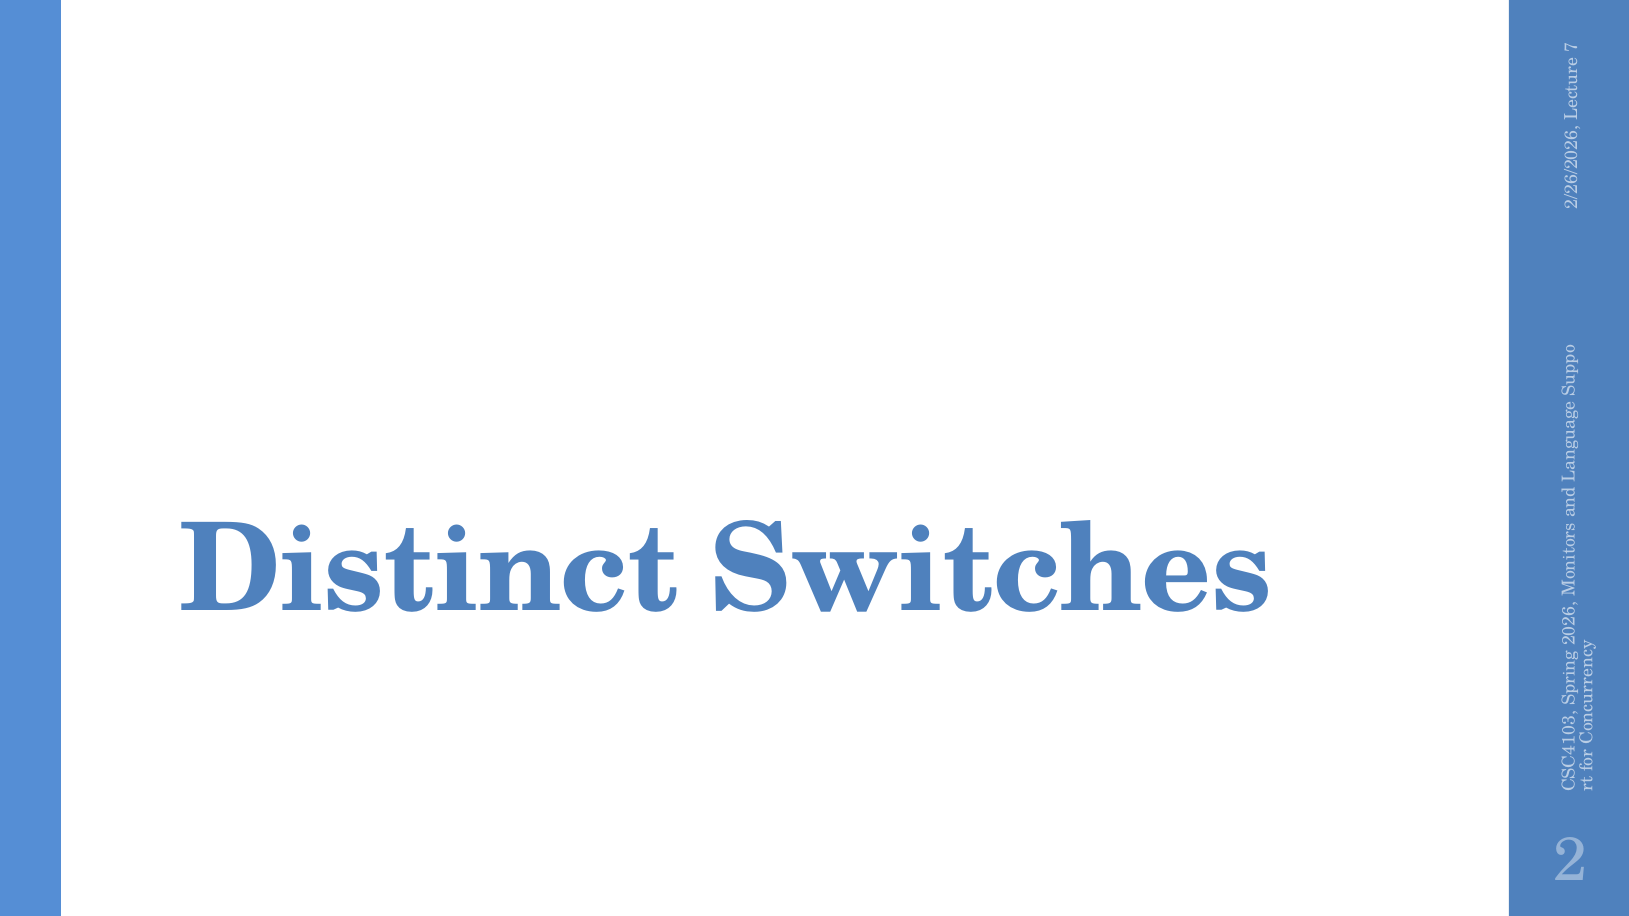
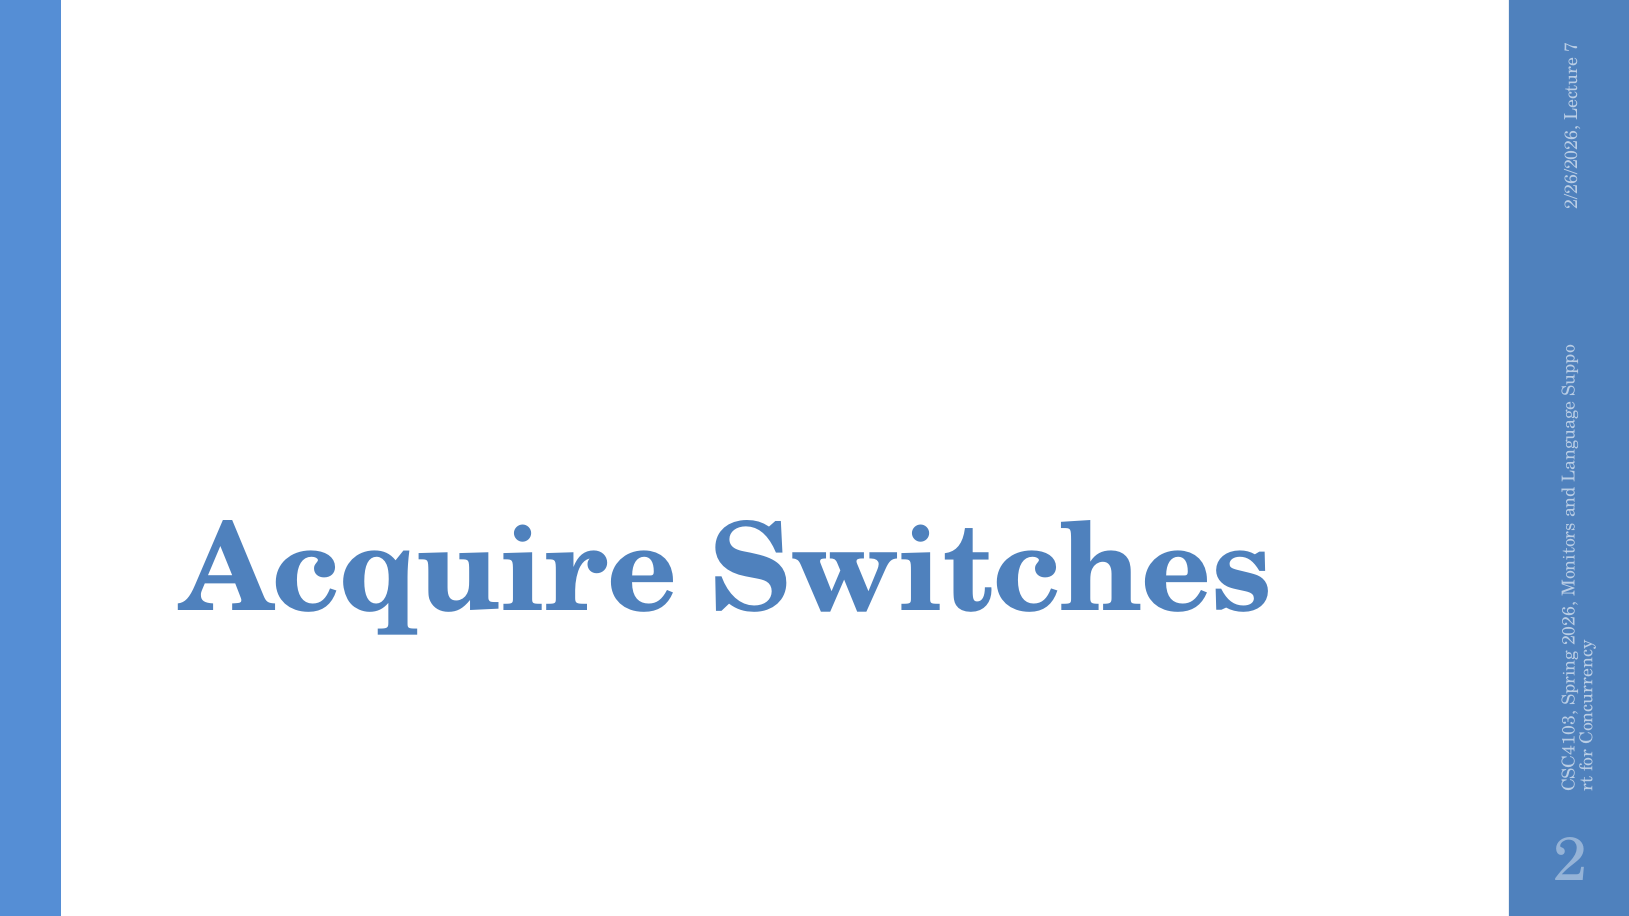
Distinct: Distinct -> Acquire
